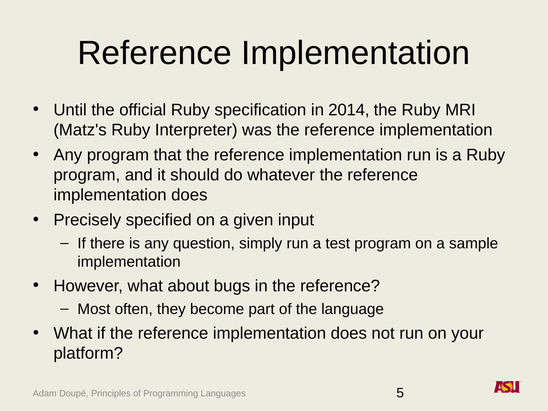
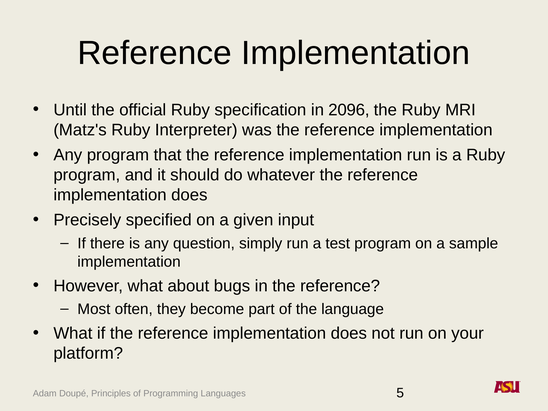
2014: 2014 -> 2096
